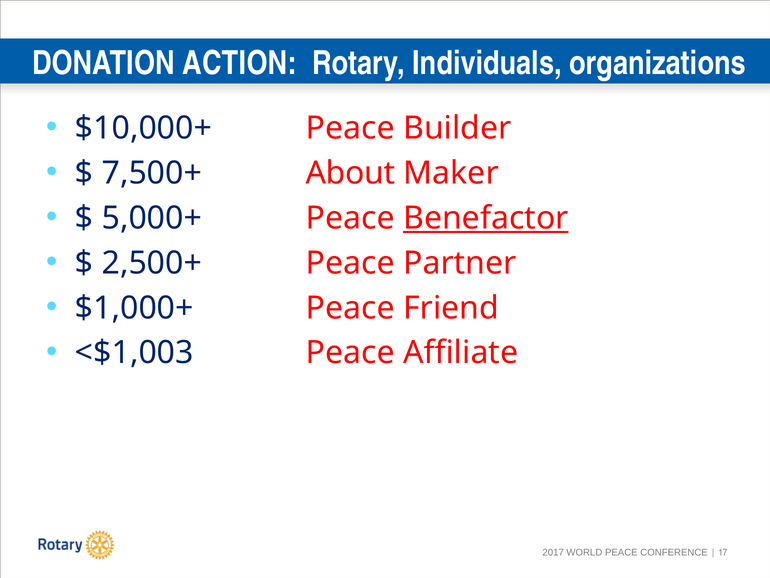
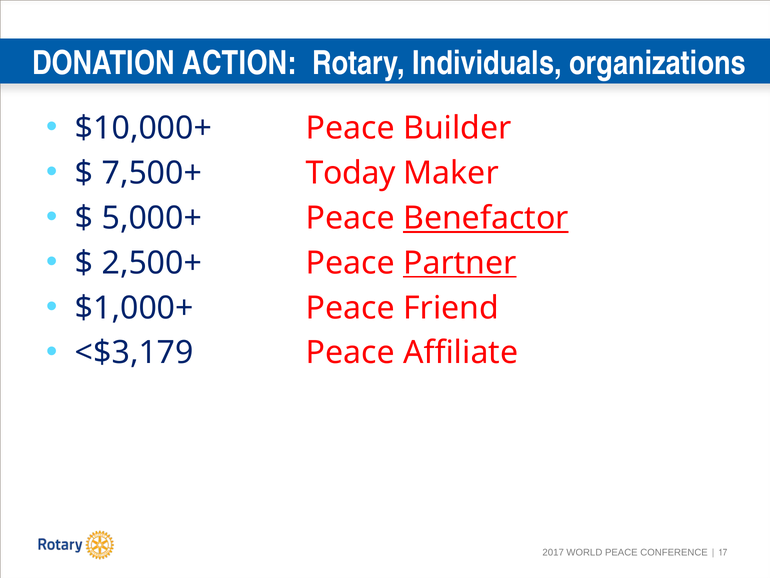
About: About -> Today
Partner underline: none -> present
<$1,003: <$1,003 -> <$3,179
